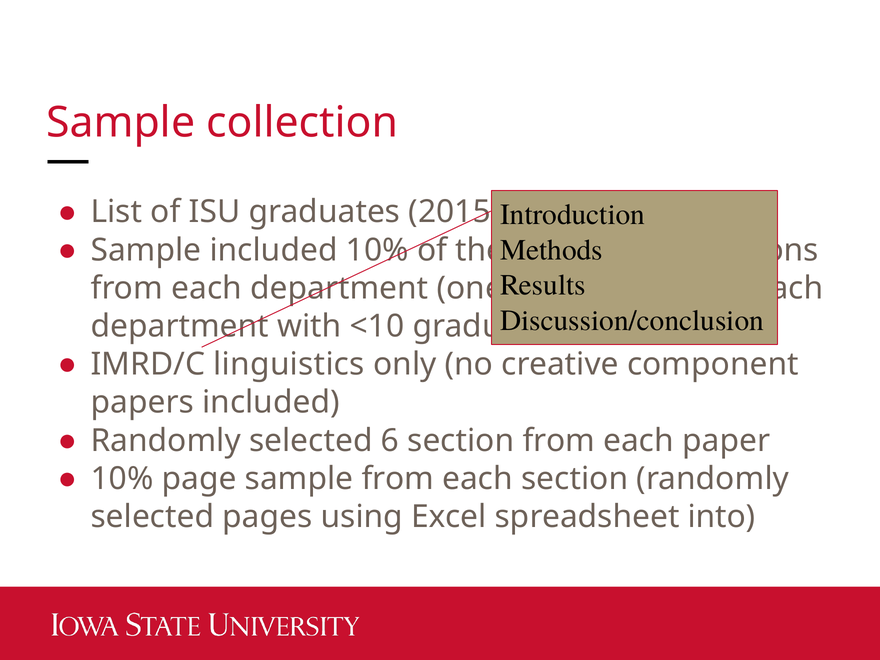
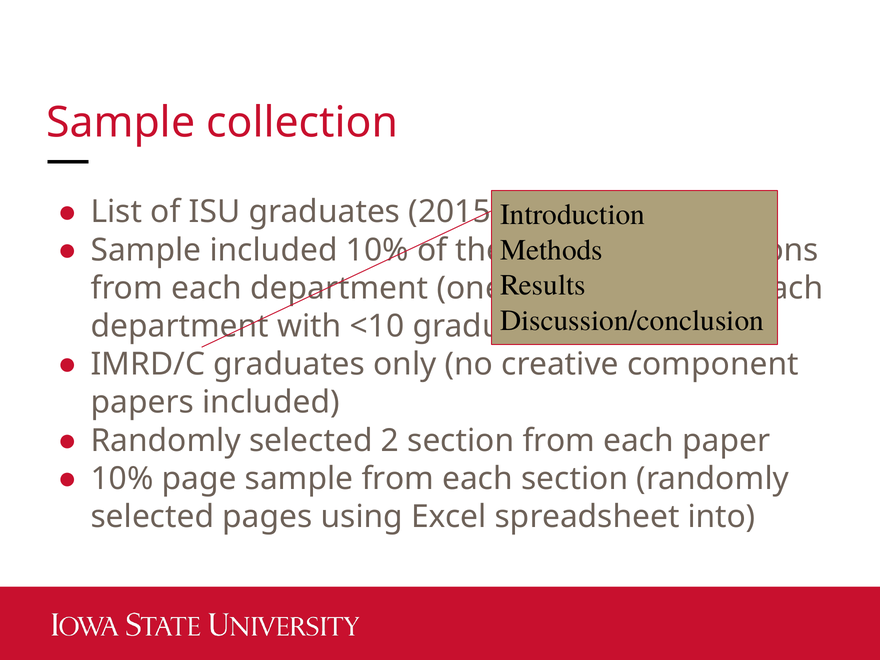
IMRD/C linguistics: linguistics -> graduates
6: 6 -> 2
